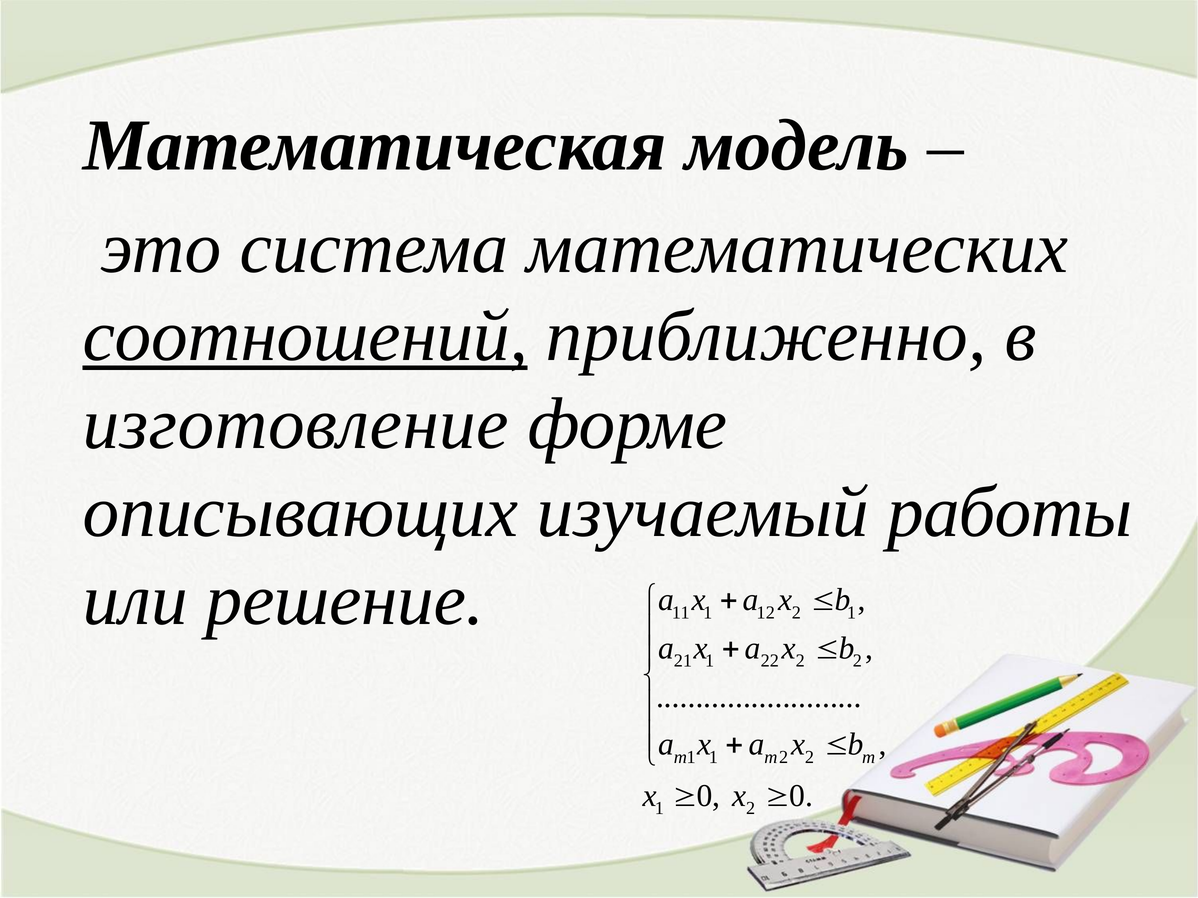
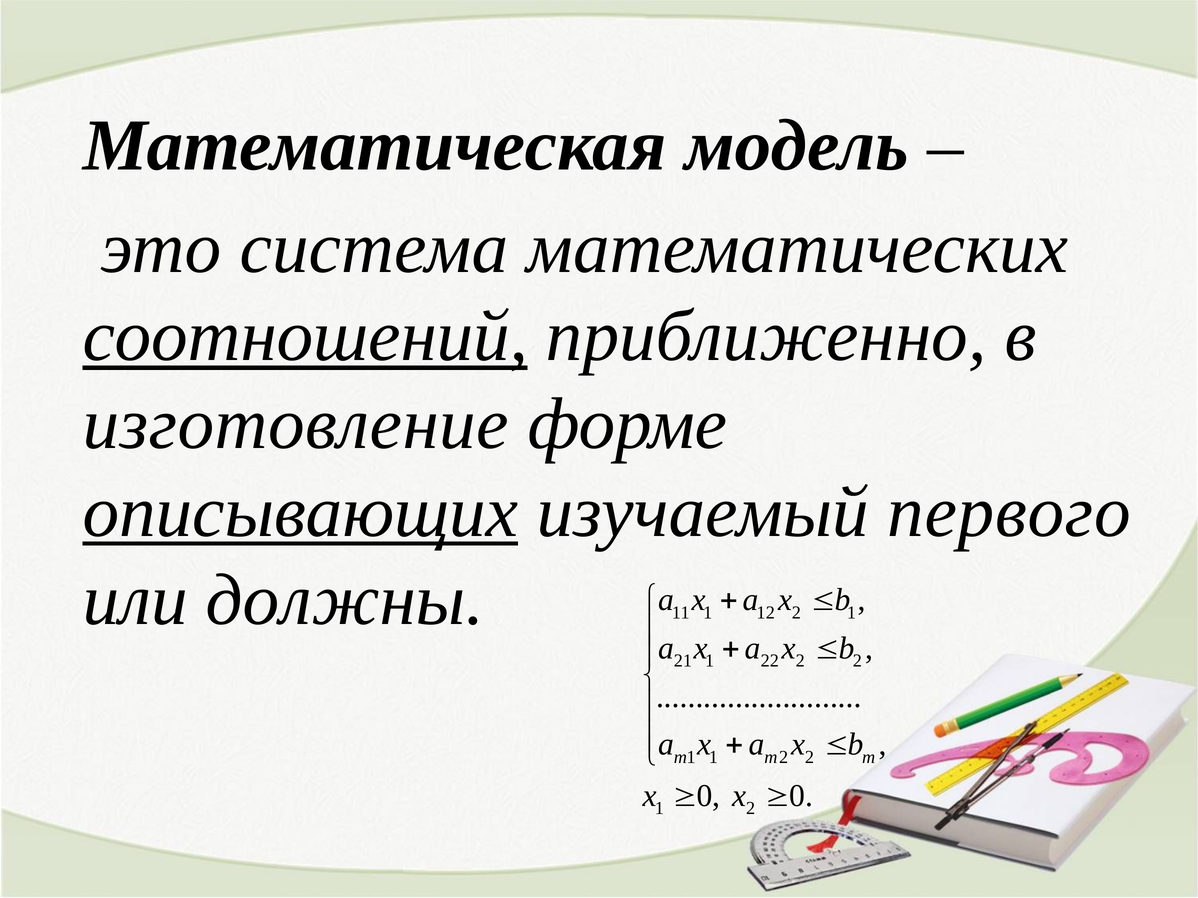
описывающих underline: none -> present
работы: работы -> первого
решение: решение -> должны
